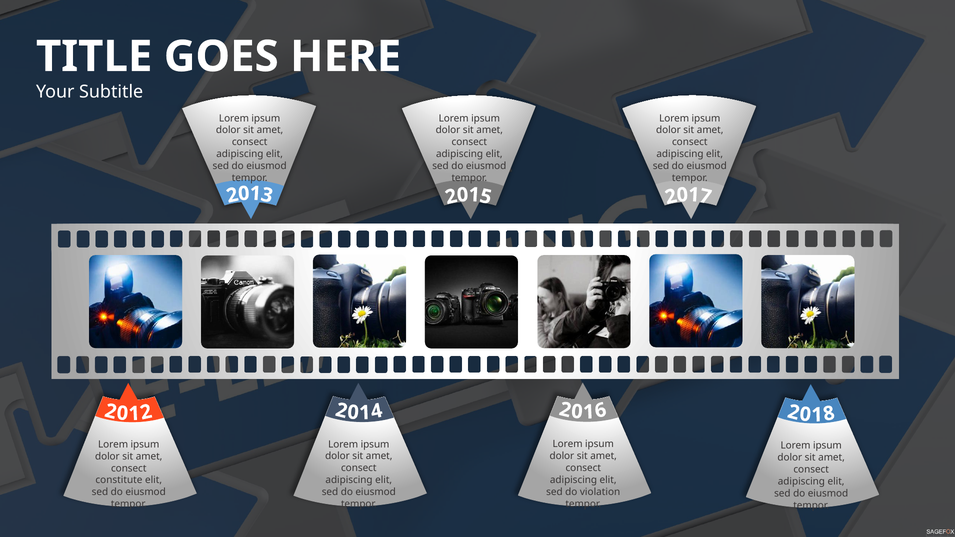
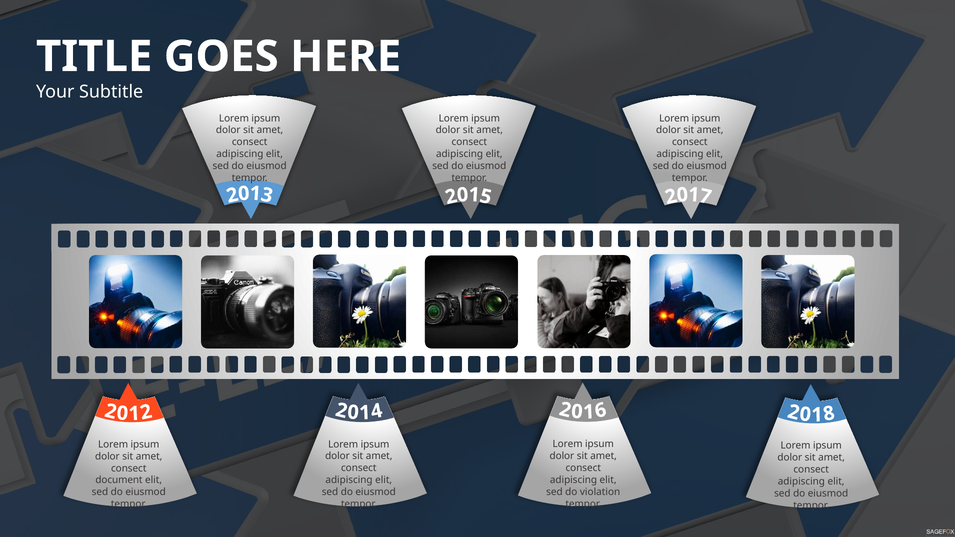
constitute: constitute -> document
